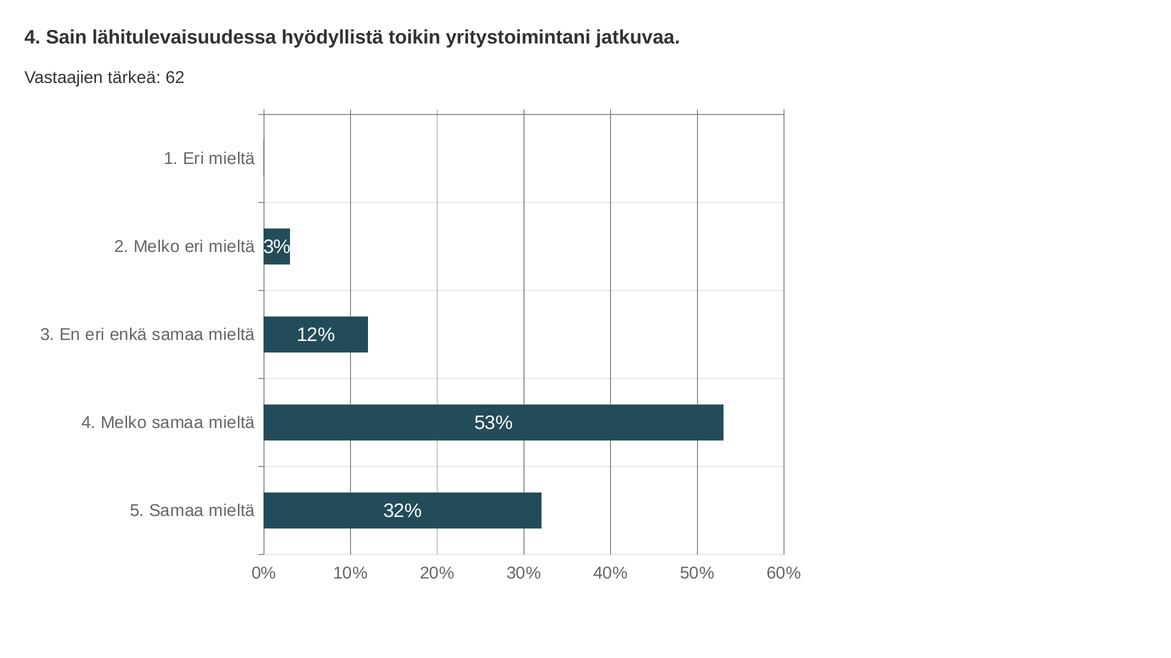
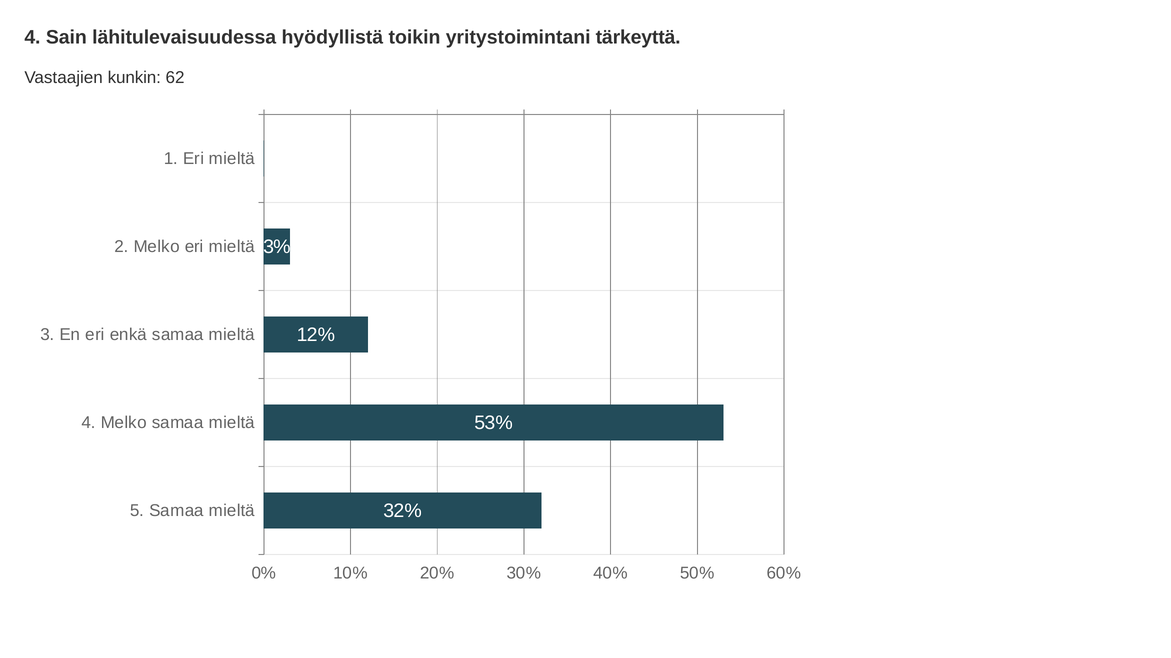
jatkuvaa: jatkuvaa -> tärkeyttä
tärkeä: tärkeä -> kunkin
